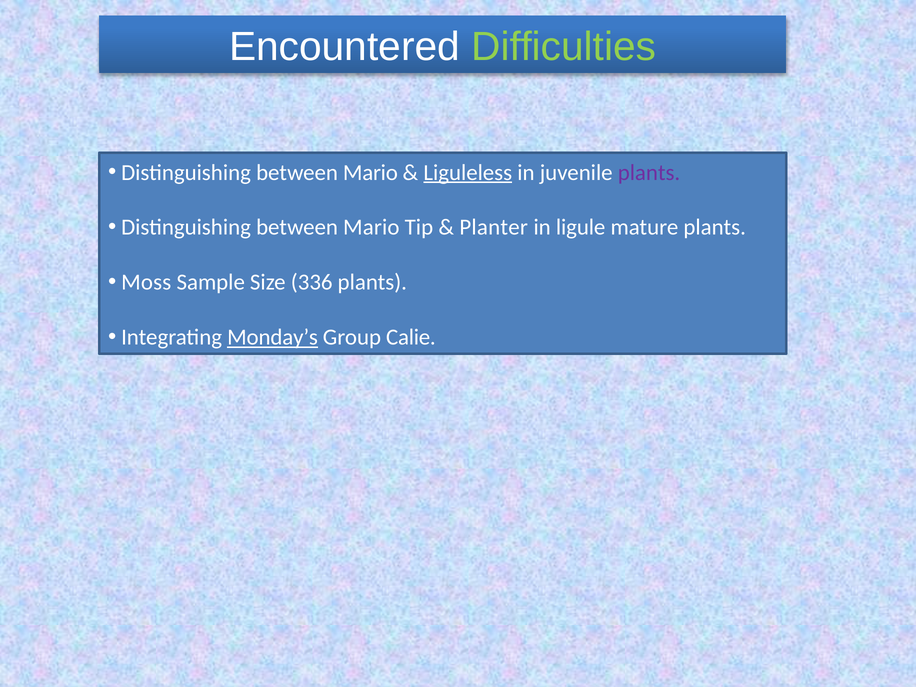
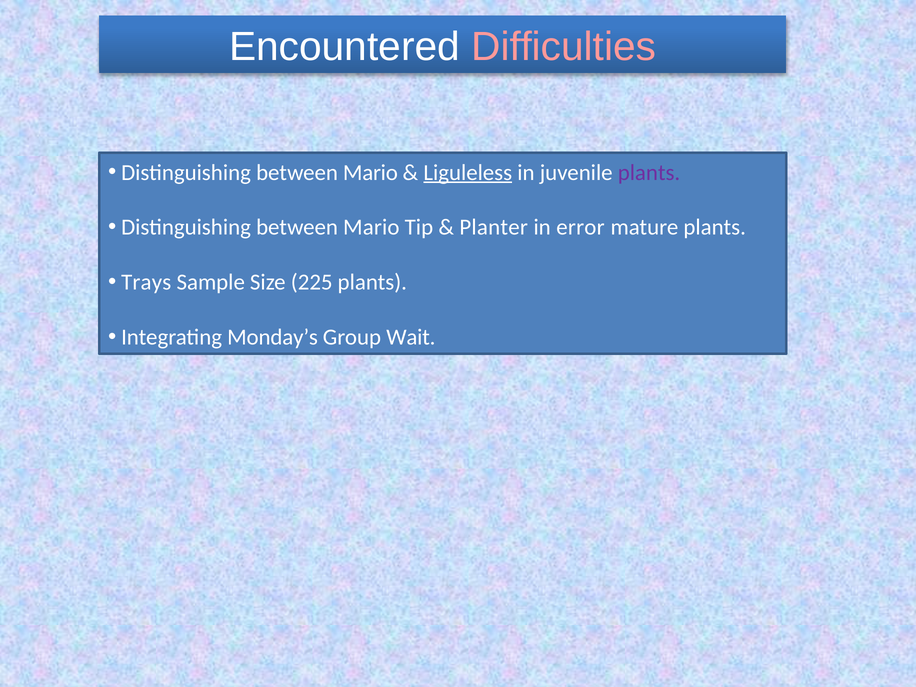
Difficulties colour: light green -> pink
ligule: ligule -> error
Moss: Moss -> Trays
336: 336 -> 225
Monday’s underline: present -> none
Calie: Calie -> Wait
